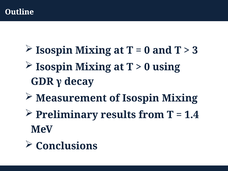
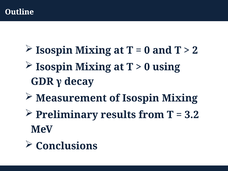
3: 3 -> 2
1.4: 1.4 -> 3.2
